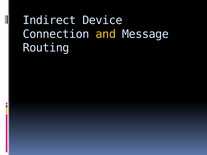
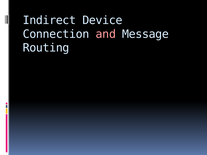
and colour: yellow -> pink
